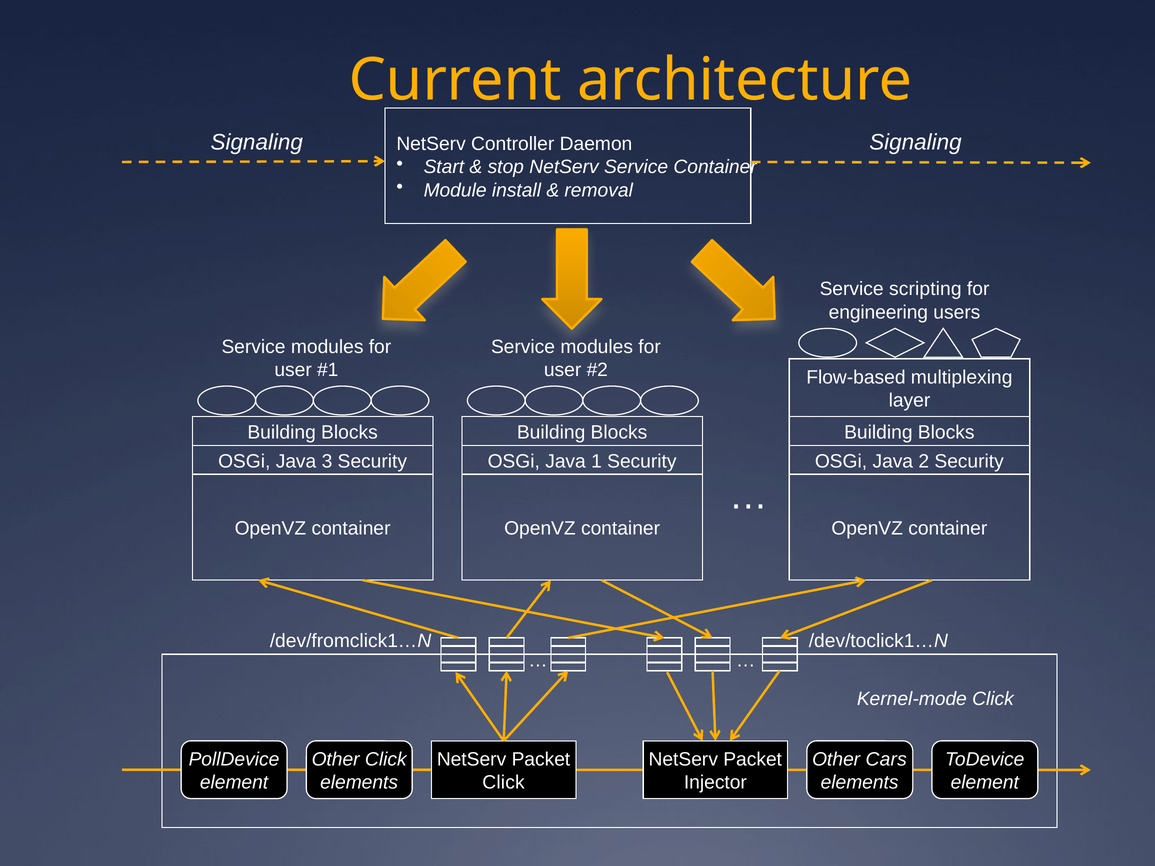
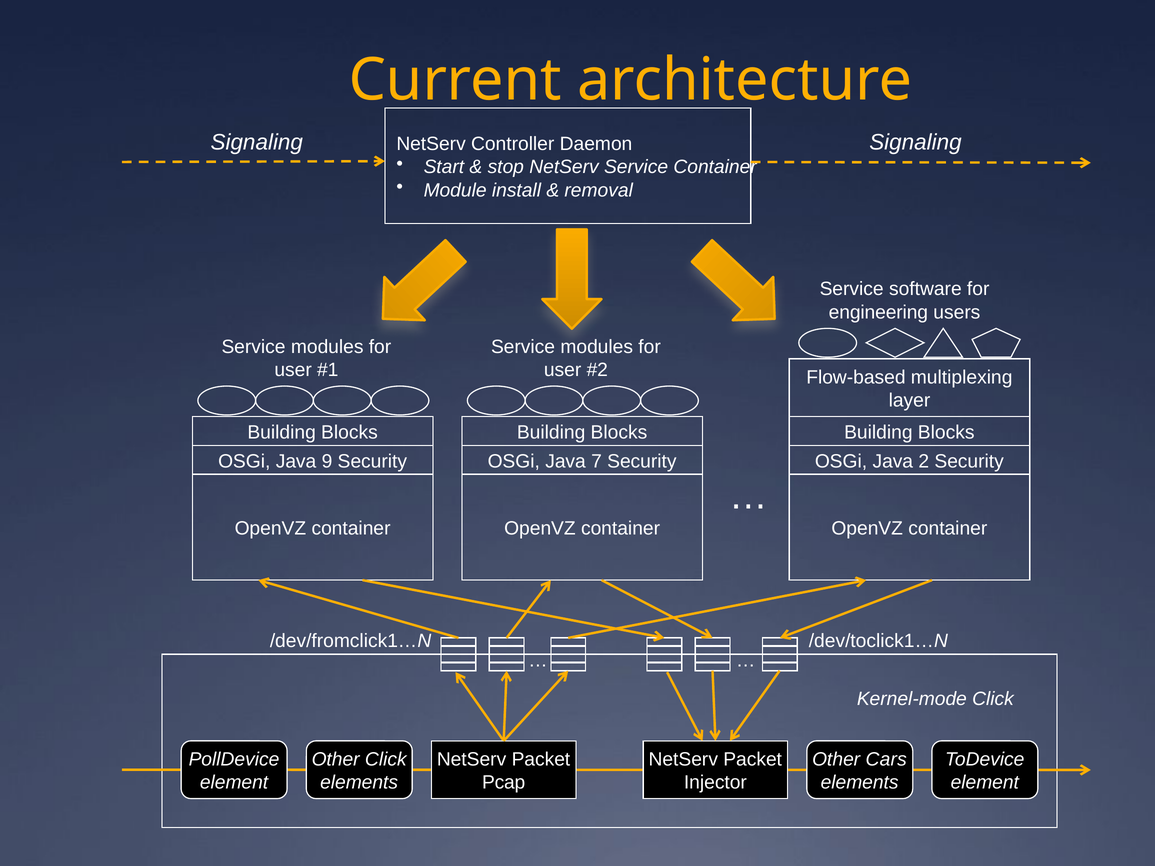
scripting: scripting -> software
3: 3 -> 9
1: 1 -> 7
Click at (504, 783): Click -> Pcap
